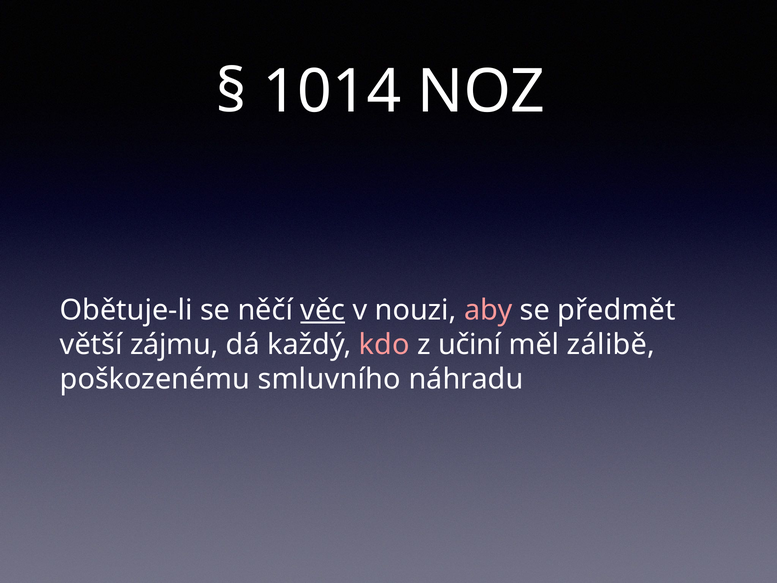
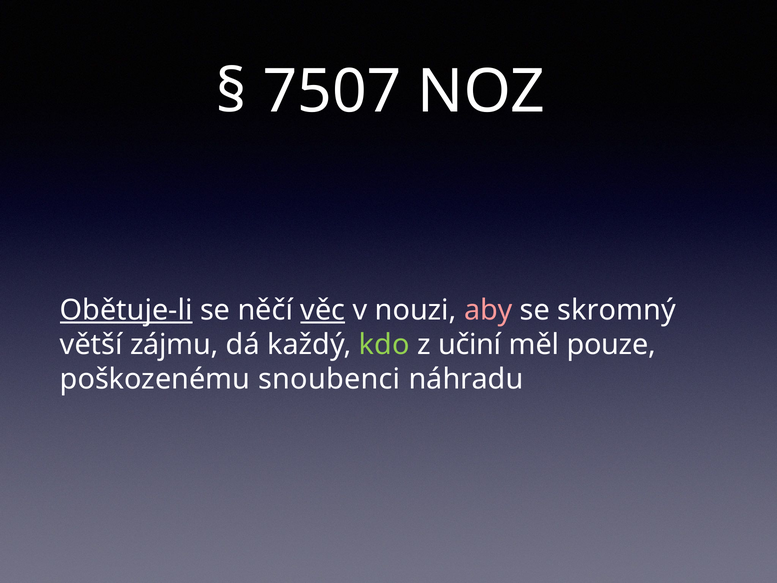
1014: 1014 -> 7507
Obětuje-li underline: none -> present
předmět: předmět -> skromný
kdo colour: pink -> light green
zálibě: zálibě -> pouze
smluvního: smluvního -> snoubenci
